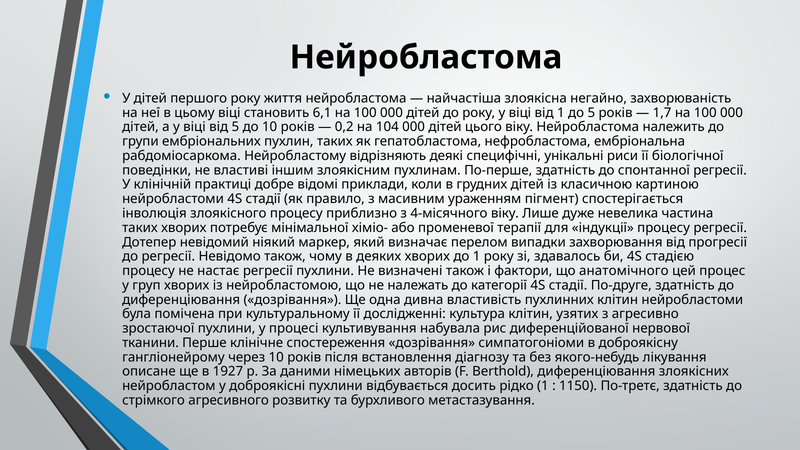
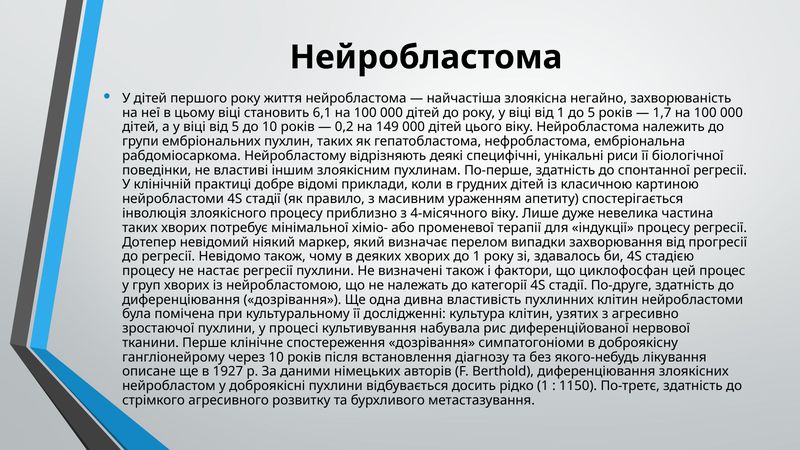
104: 104 -> 149
пігмент: пігмент -> апетиту
анатомічного: анатомічного -> циклофосфан
